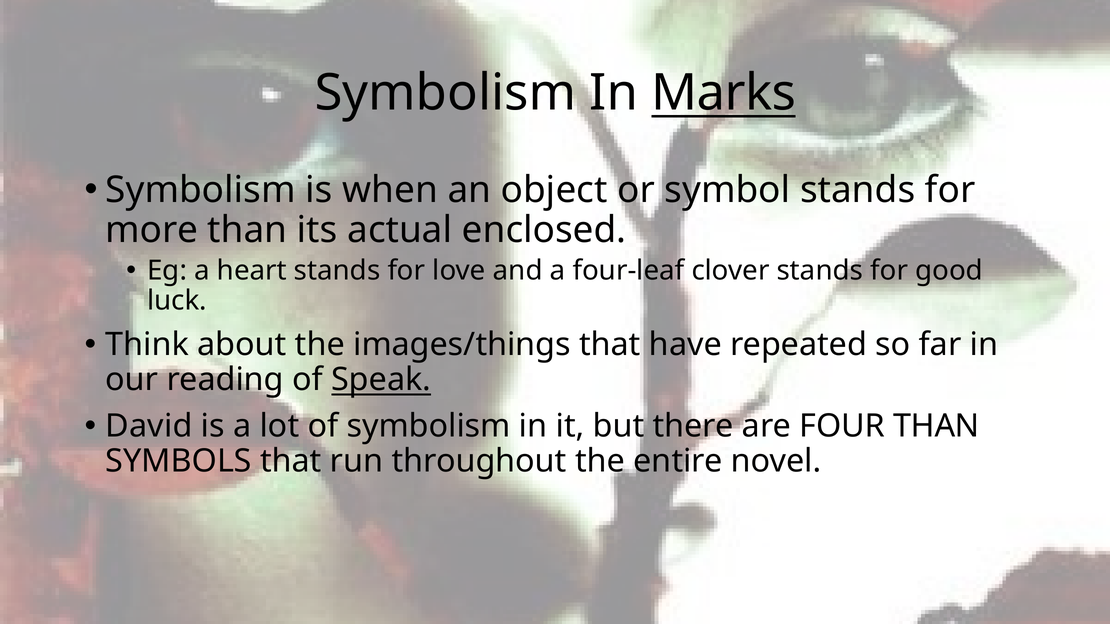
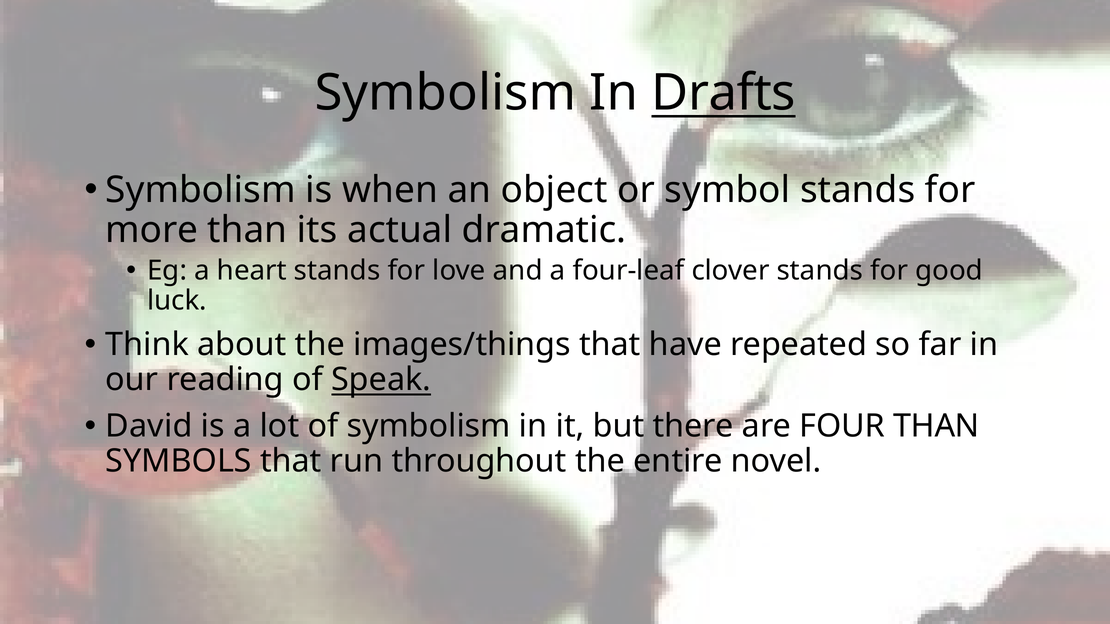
Marks: Marks -> Drafts
enclosed: enclosed -> dramatic
